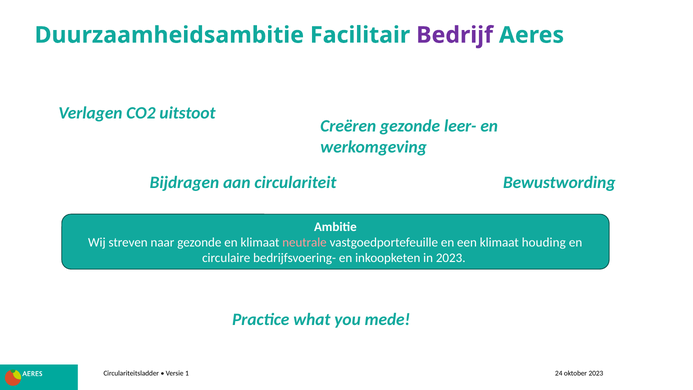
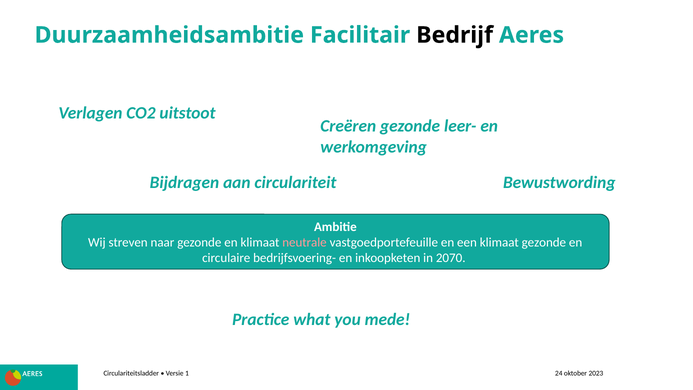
Bedrijf colour: purple -> black
klimaat houding: houding -> gezonde
in 2023: 2023 -> 2070
